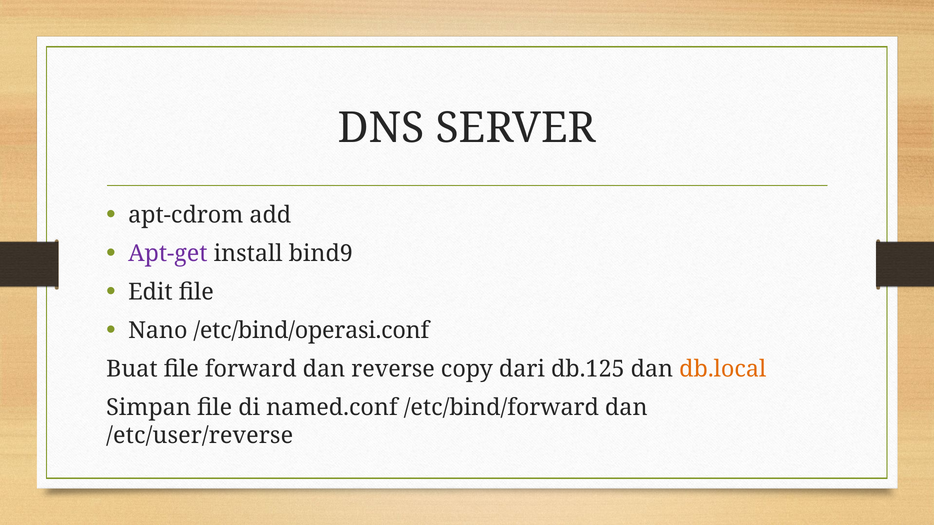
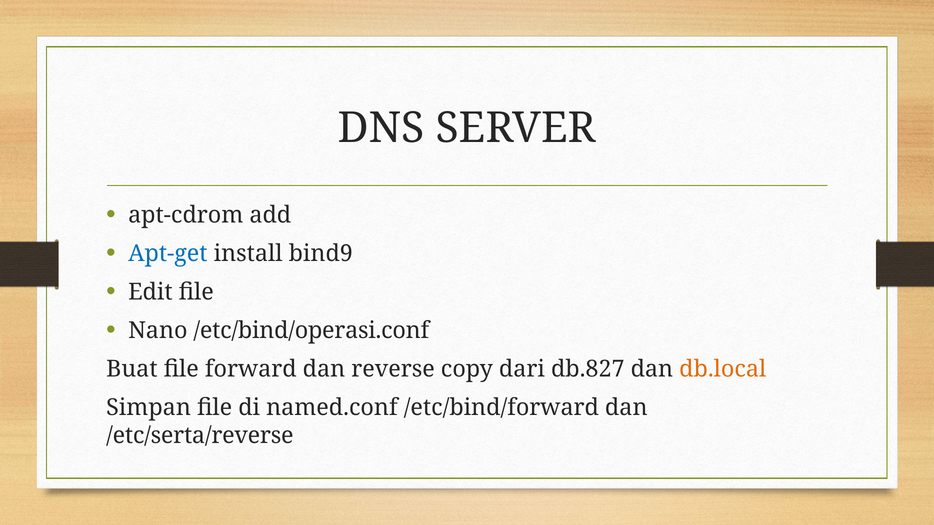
Apt-get colour: purple -> blue
db.125: db.125 -> db.827
/etc/user/reverse: /etc/user/reverse -> /etc/serta/reverse
